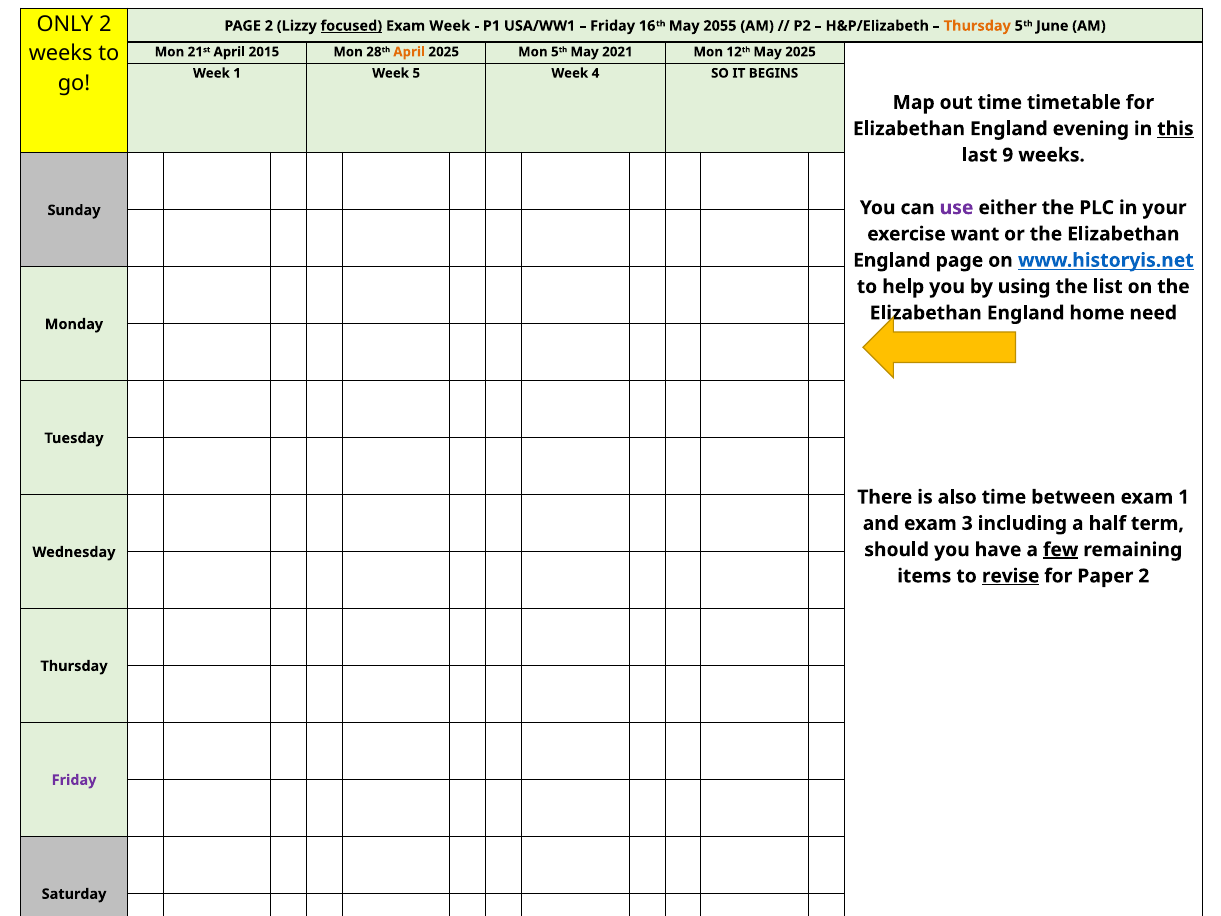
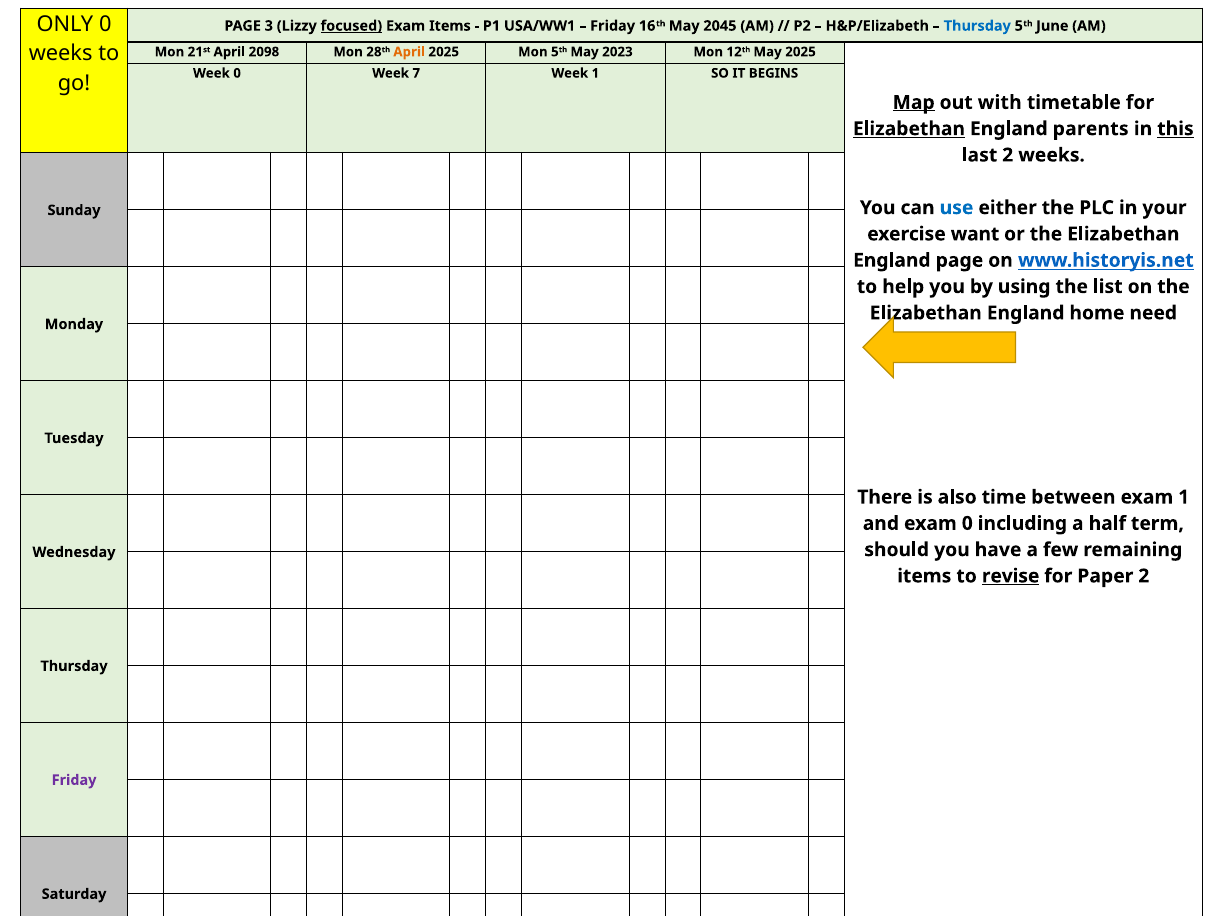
ONLY 2: 2 -> 0
PAGE 2: 2 -> 3
Exam Week: Week -> Items
2055: 2055 -> 2045
Thursday at (977, 26) colour: orange -> blue
2015: 2015 -> 2098
2021: 2021 -> 2023
Week 1: 1 -> 0
5: 5 -> 7
Week 4: 4 -> 1
Map underline: none -> present
out time: time -> with
Elizabethan at (909, 129) underline: none -> present
evening: evening -> parents
last 9: 9 -> 2
use colour: purple -> blue
exam 3: 3 -> 0
few underline: present -> none
